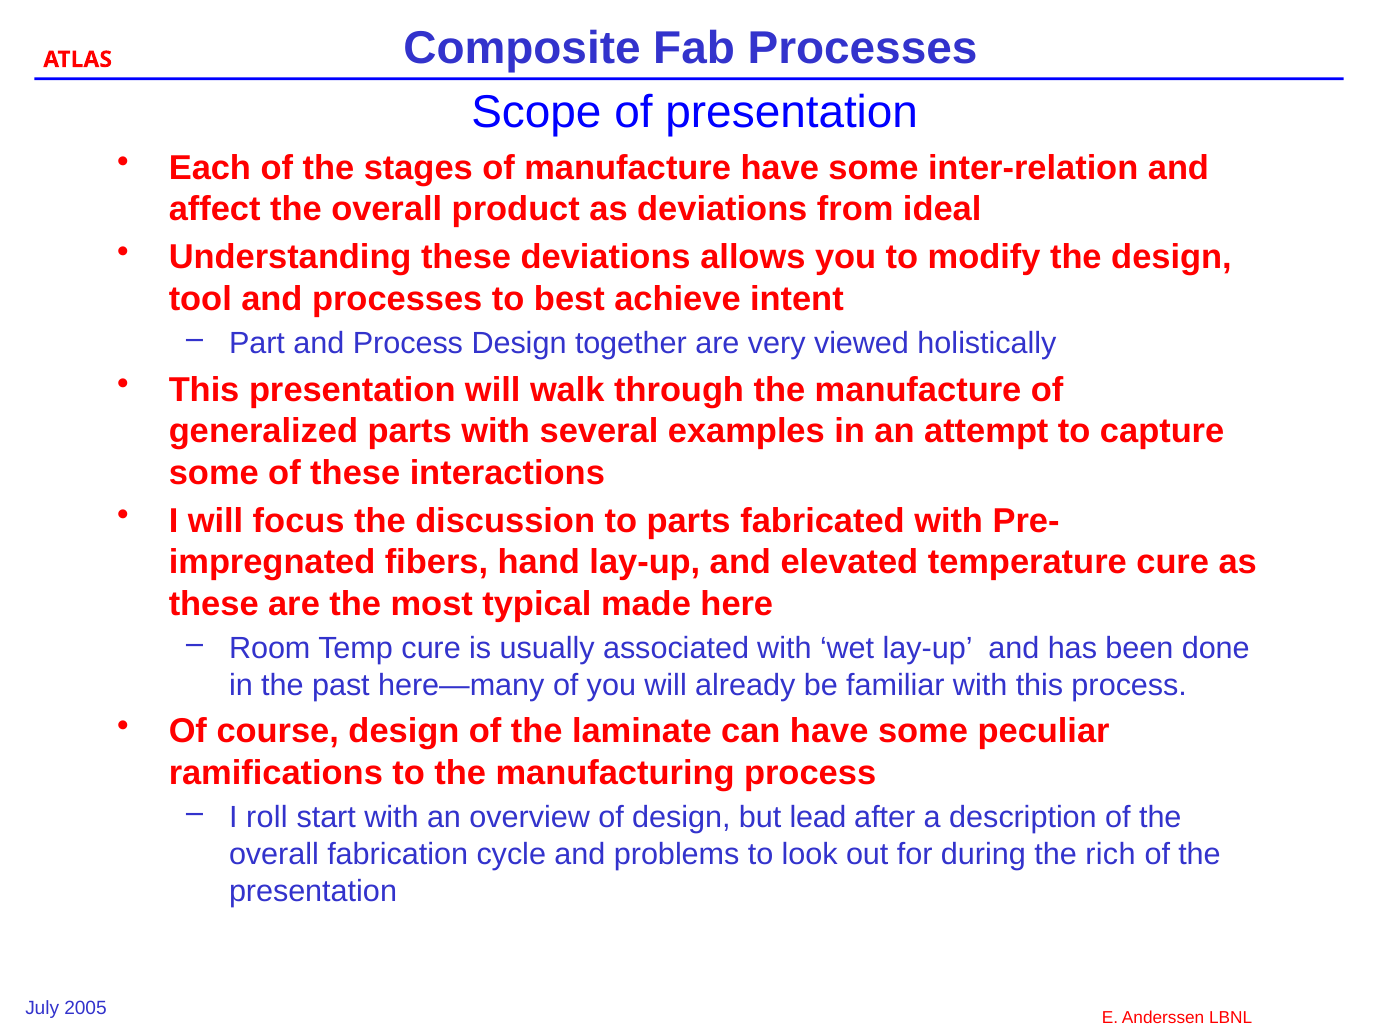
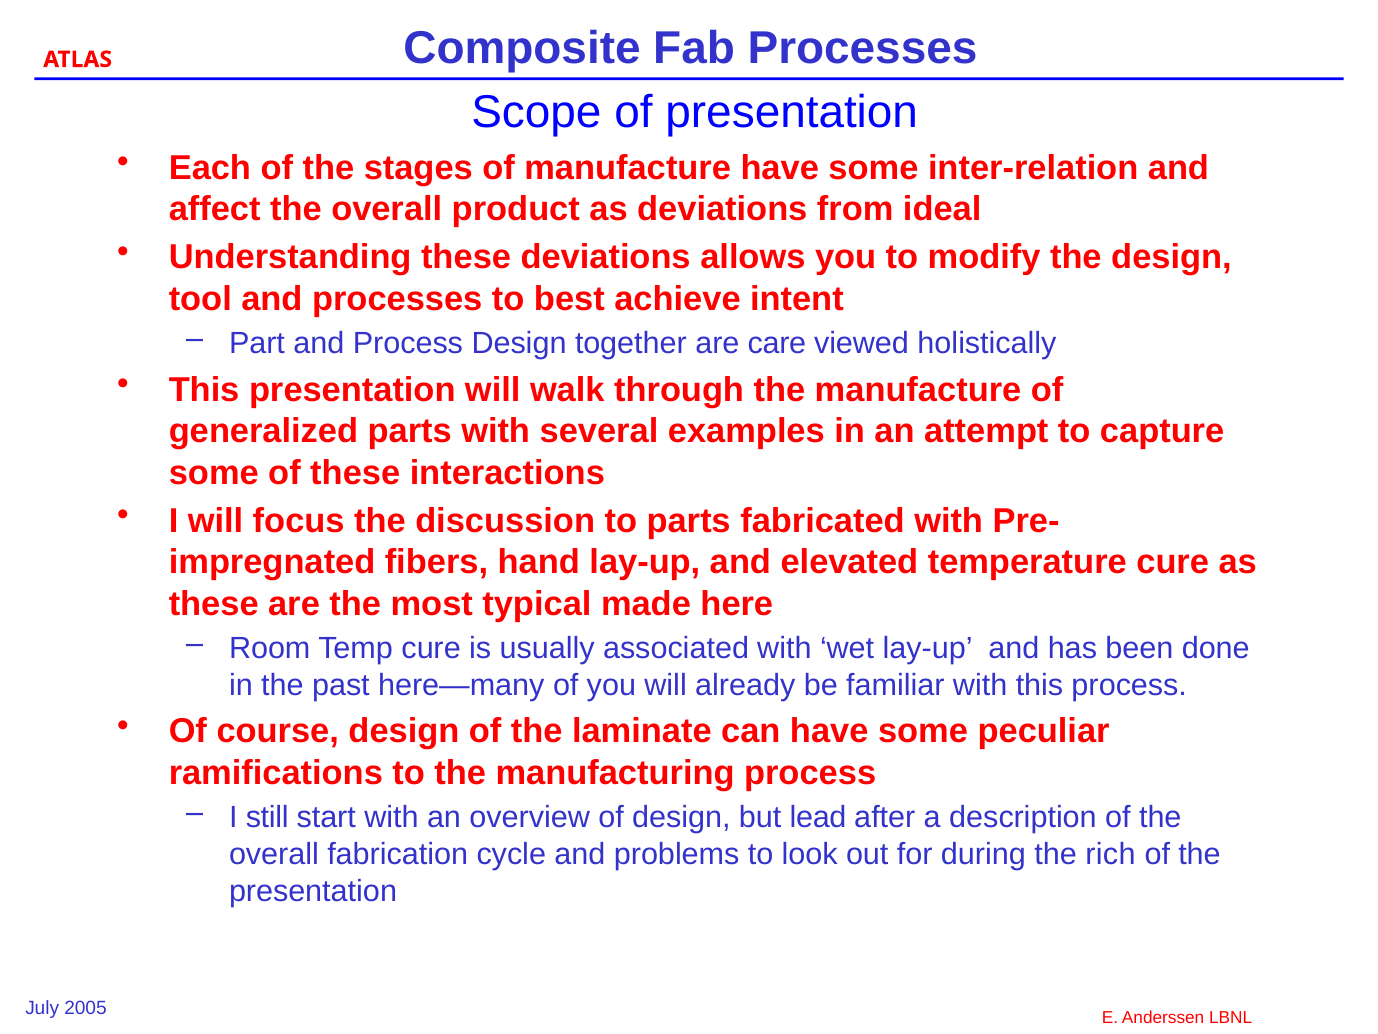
very: very -> care
roll: roll -> still
